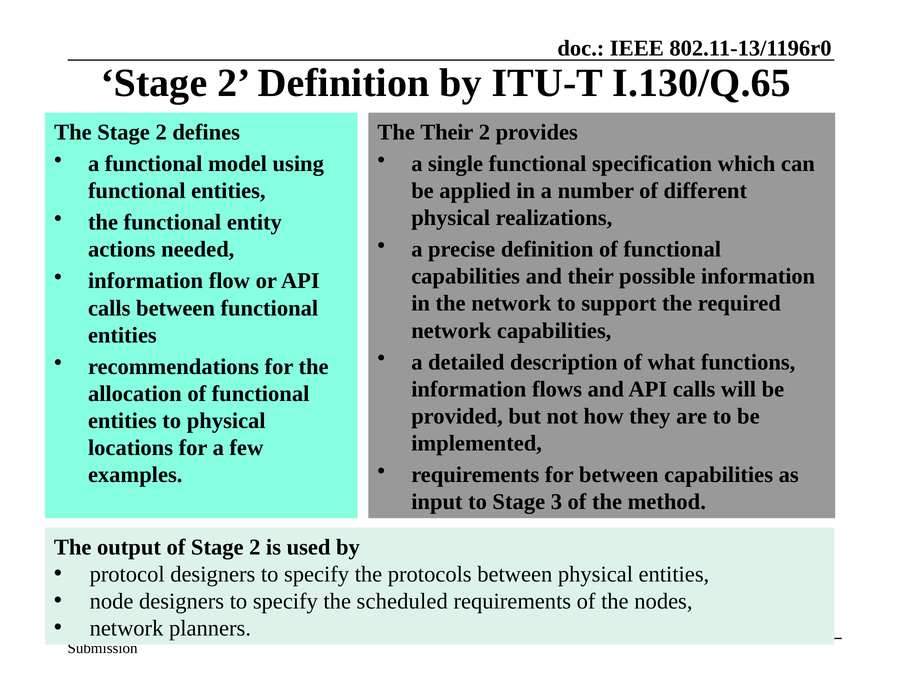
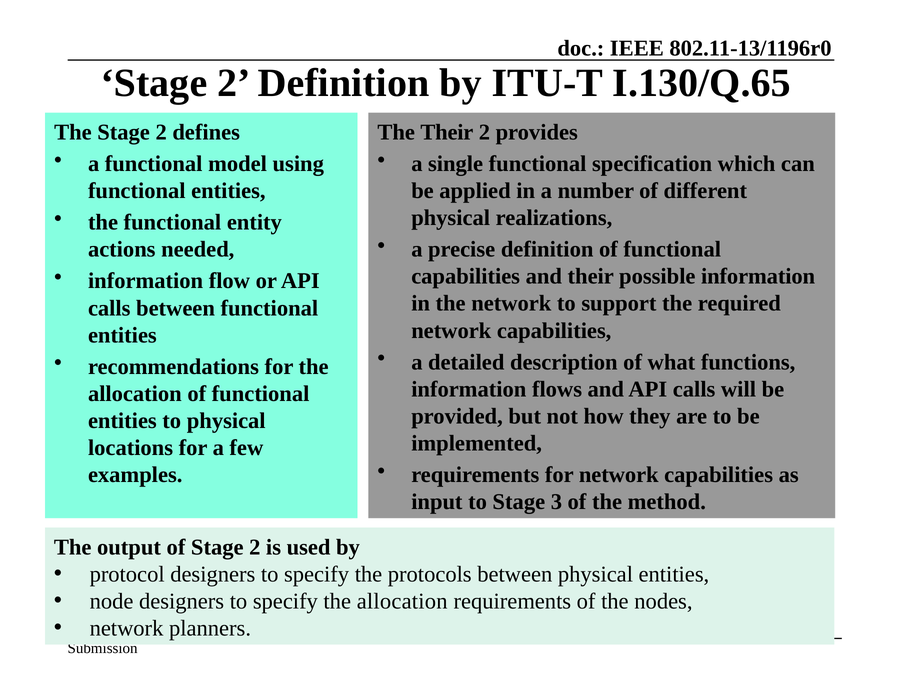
for between: between -> network
specify the scheduled: scheduled -> allocation
